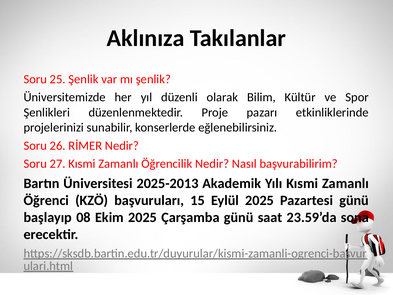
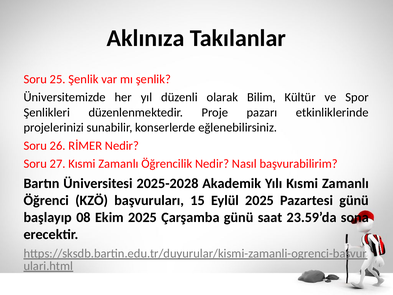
2025-2013: 2025-2013 -> 2025-2028
